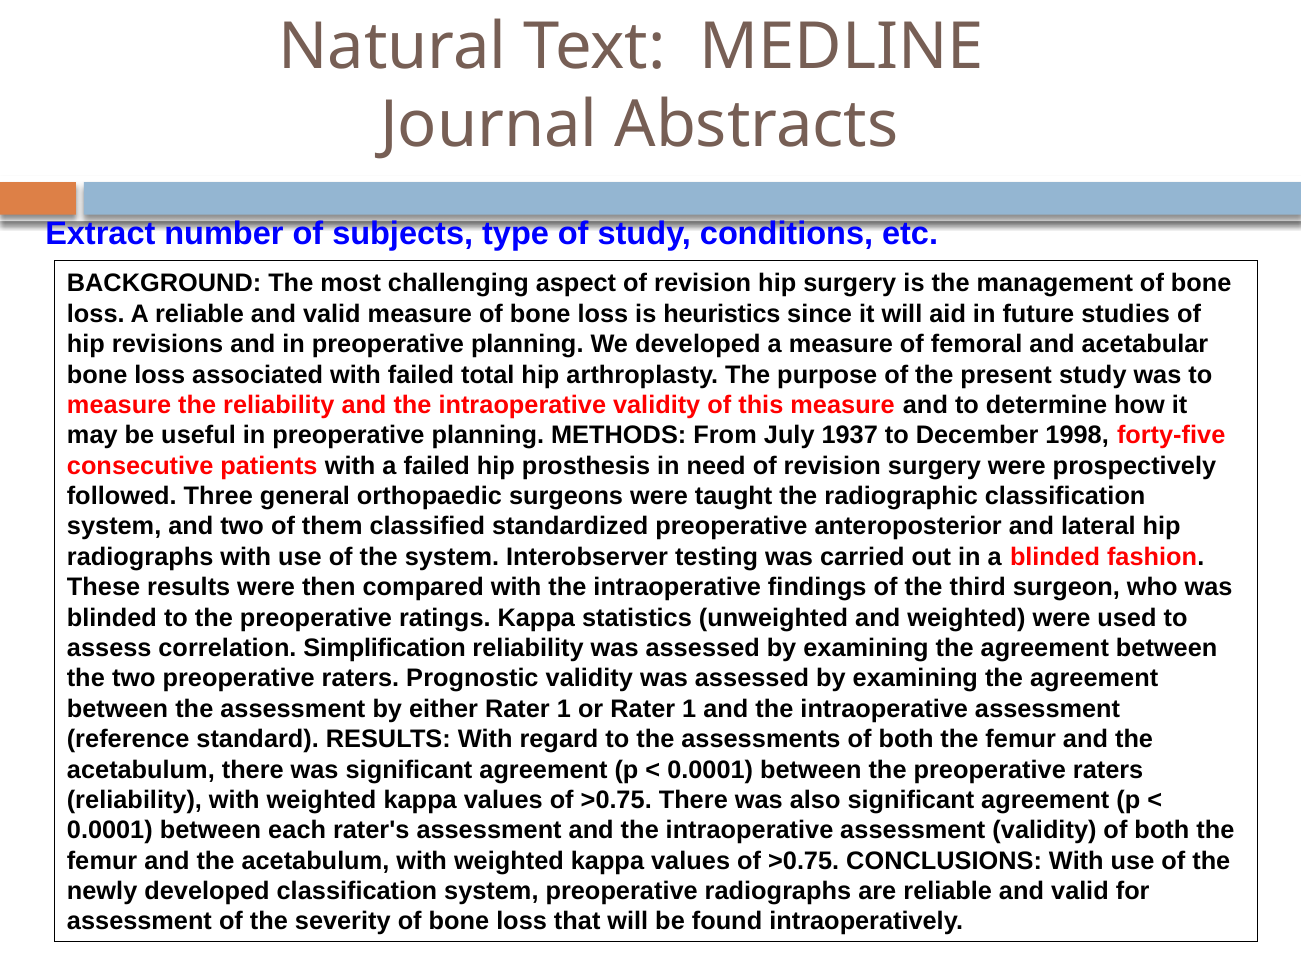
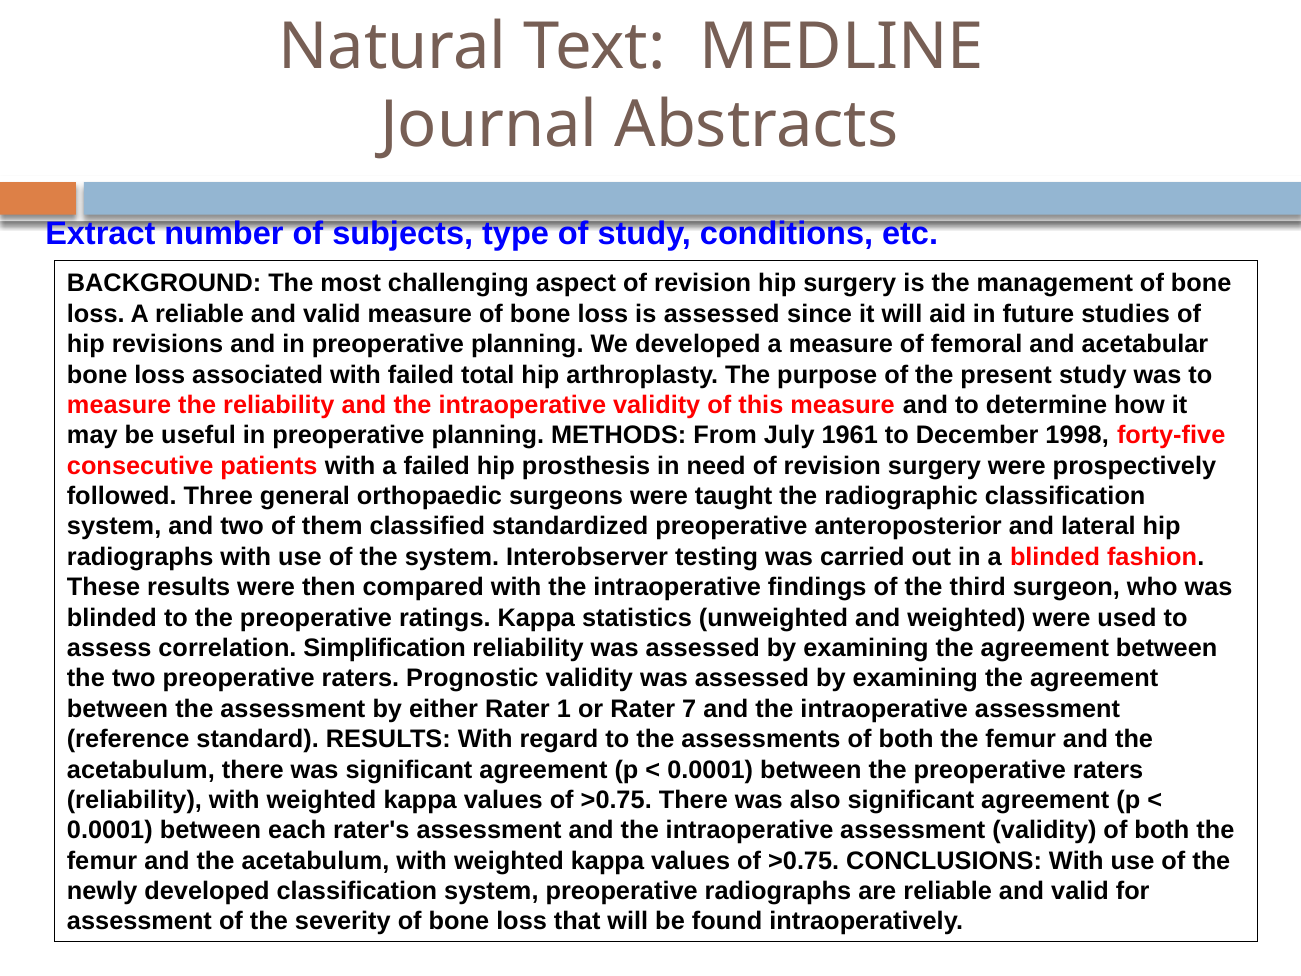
is heuristics: heuristics -> assessed
1937: 1937 -> 1961
or Rater 1: 1 -> 7
